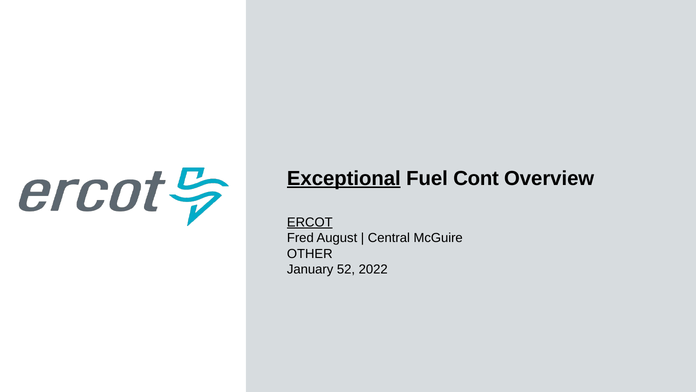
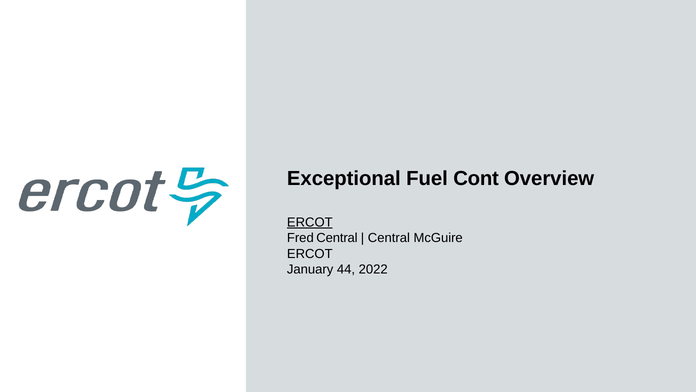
Exceptional underline: present -> none
Fred August: August -> Central
OTHER at (310, 254): OTHER -> ERCOT
52: 52 -> 44
